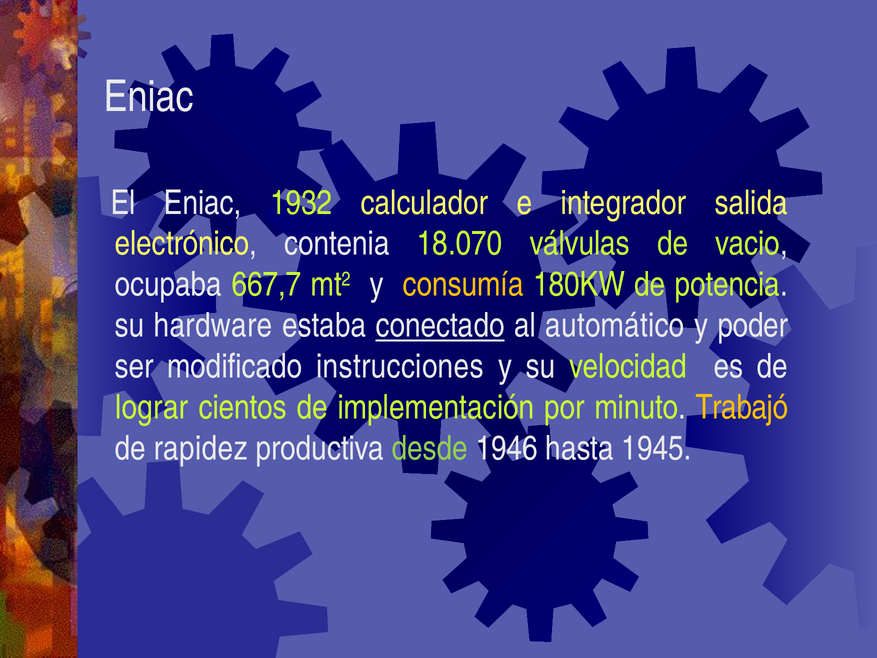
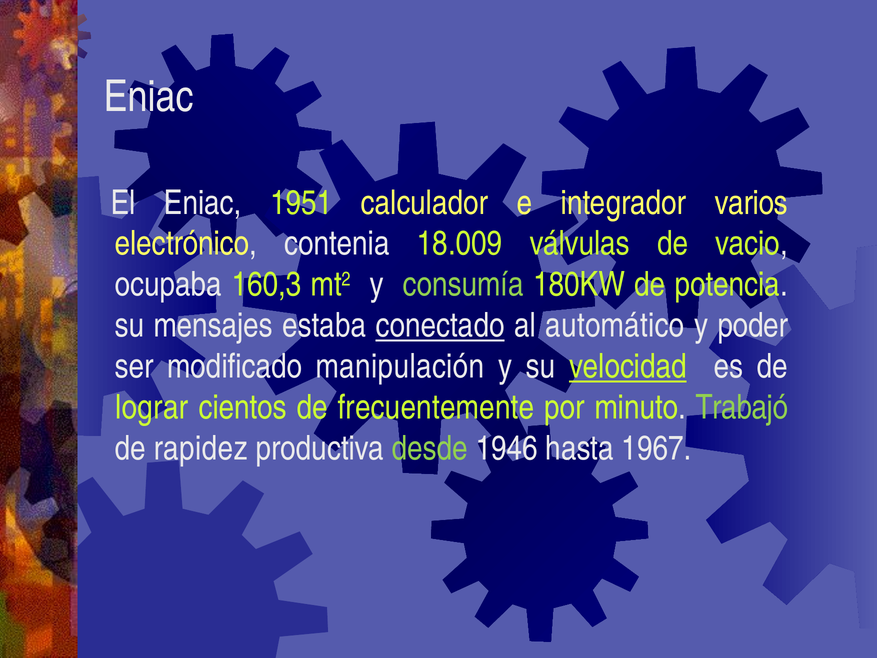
1932: 1932 -> 1951
salida: salida -> varios
18.070: 18.070 -> 18.009
667,7: 667,7 -> 160,3
consumía colour: yellow -> light green
hardware: hardware -> mensajes
instrucciones: instrucciones -> manipulación
velocidad underline: none -> present
implementación: implementación -> frecuentemente
Trabajó colour: yellow -> light green
1945: 1945 -> 1967
